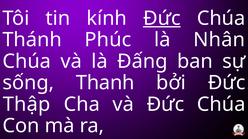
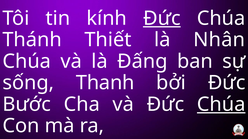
Phúc: Phúc -> Thiết
Thập: Thập -> Bước
Chúa at (221, 105) underline: none -> present
